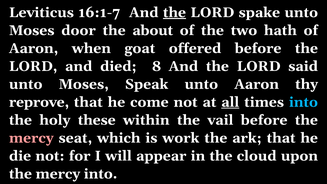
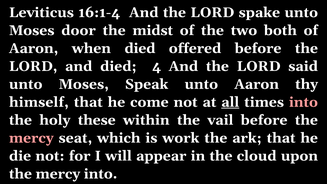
16:1-7: 16:1-7 -> 16:1-4
the at (174, 13) underline: present -> none
about: about -> midst
hath: hath -> both
when goat: goat -> died
8: 8 -> 4
reprove: reprove -> himself
into at (303, 102) colour: light blue -> pink
